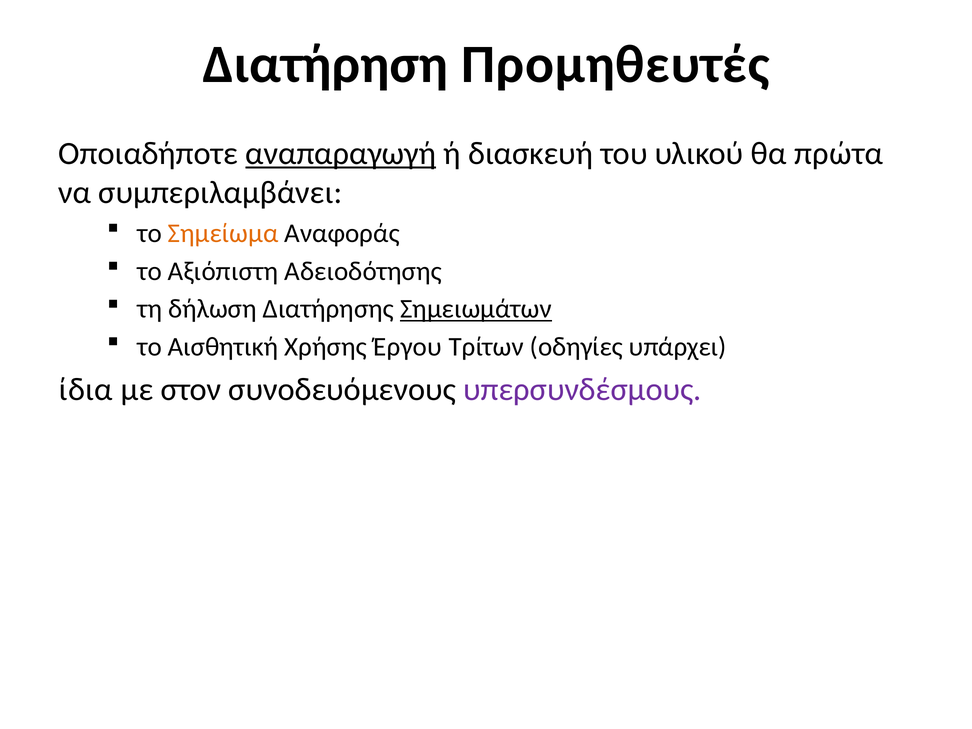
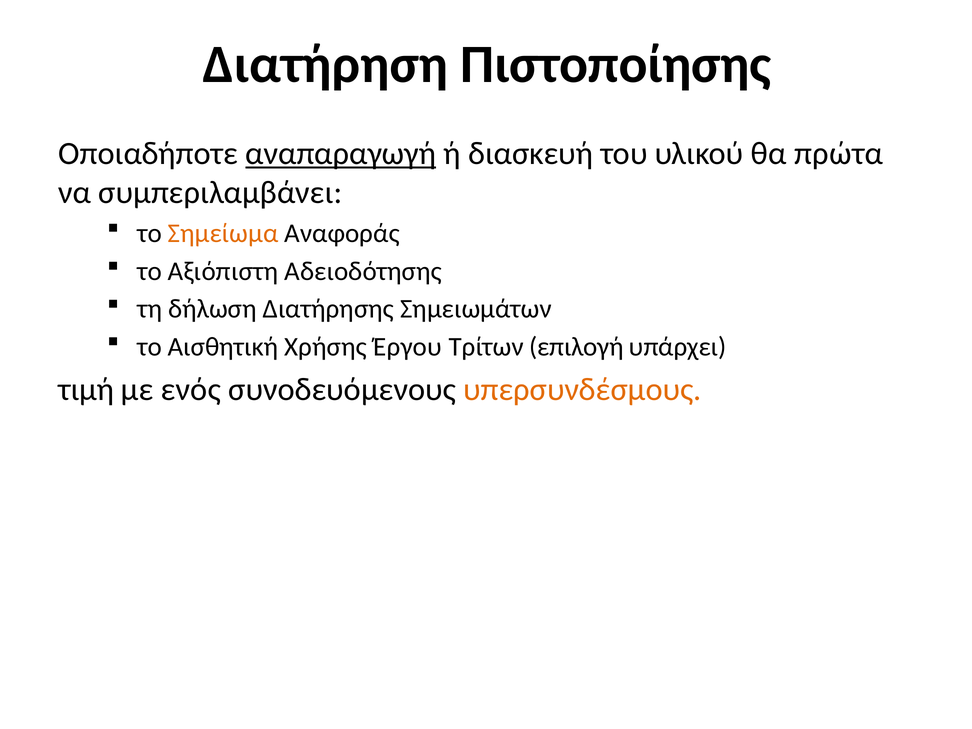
Προμηθευτές: Προμηθευτές -> Πιστοποίησης
Σημειωμάτων underline: present -> none
οδηγίες: οδηγίες -> επιλογή
ίδια: ίδια -> τιμή
στον: στον -> ενός
υπερσυνδέσμους colour: purple -> orange
